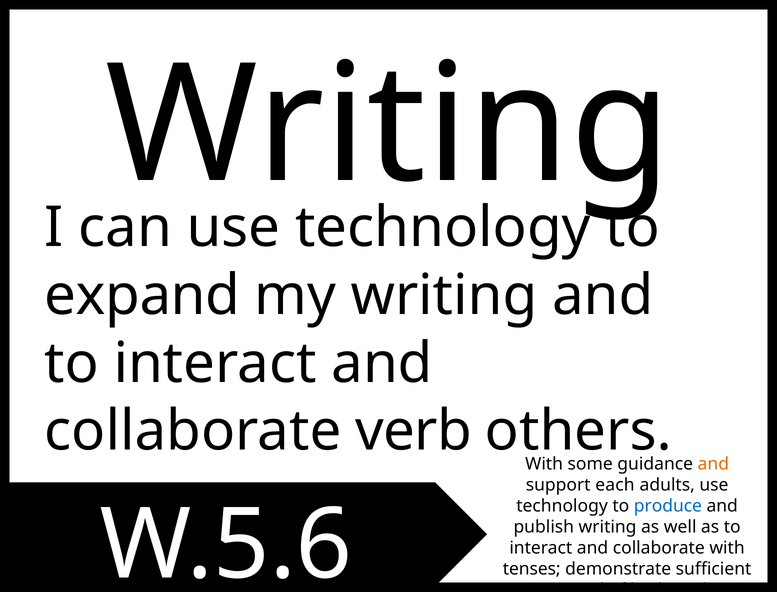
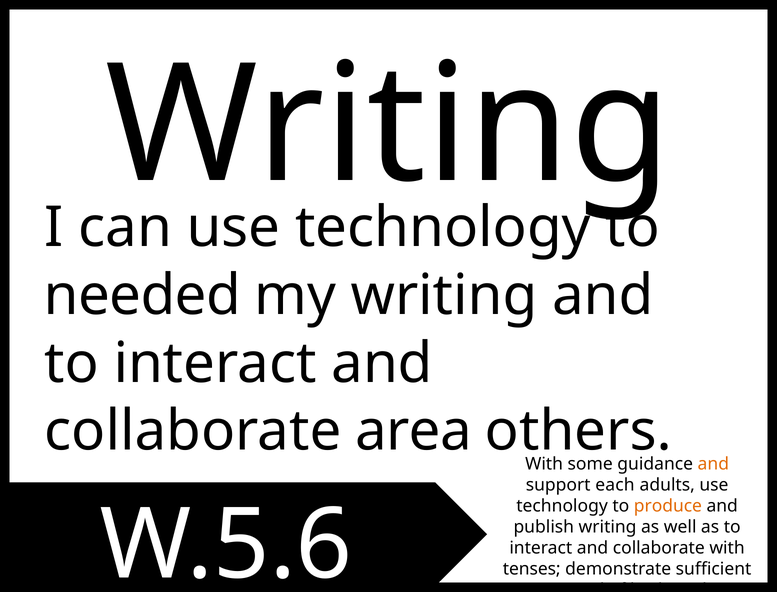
expand: expand -> needed
verb: verb -> area
produce colour: blue -> orange
